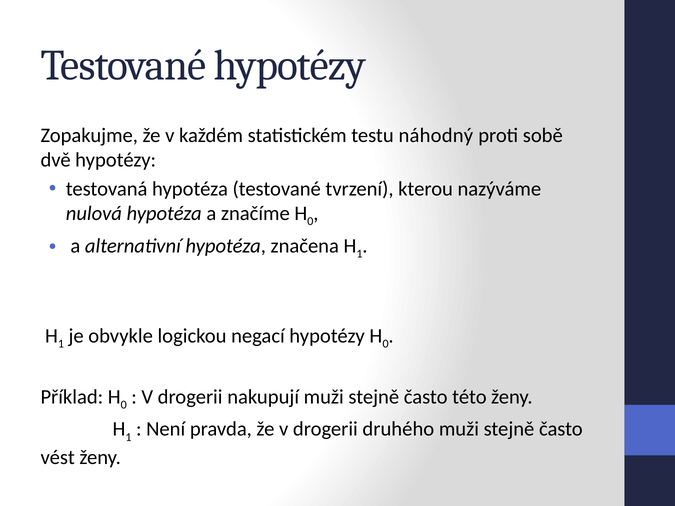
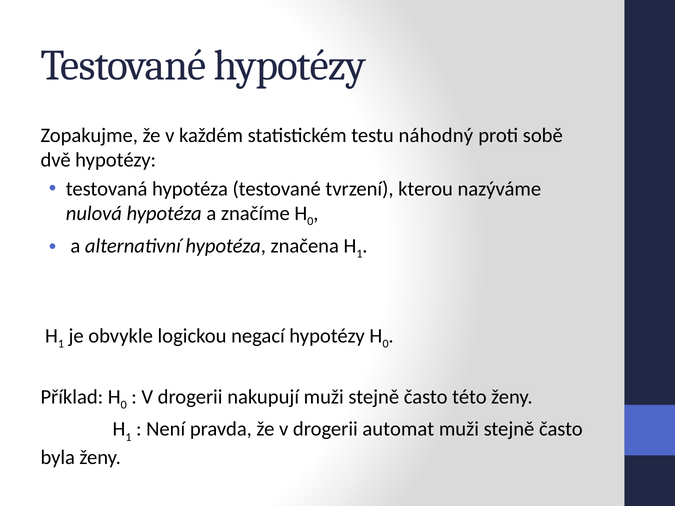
druhého: druhého -> automat
vést: vést -> byla
